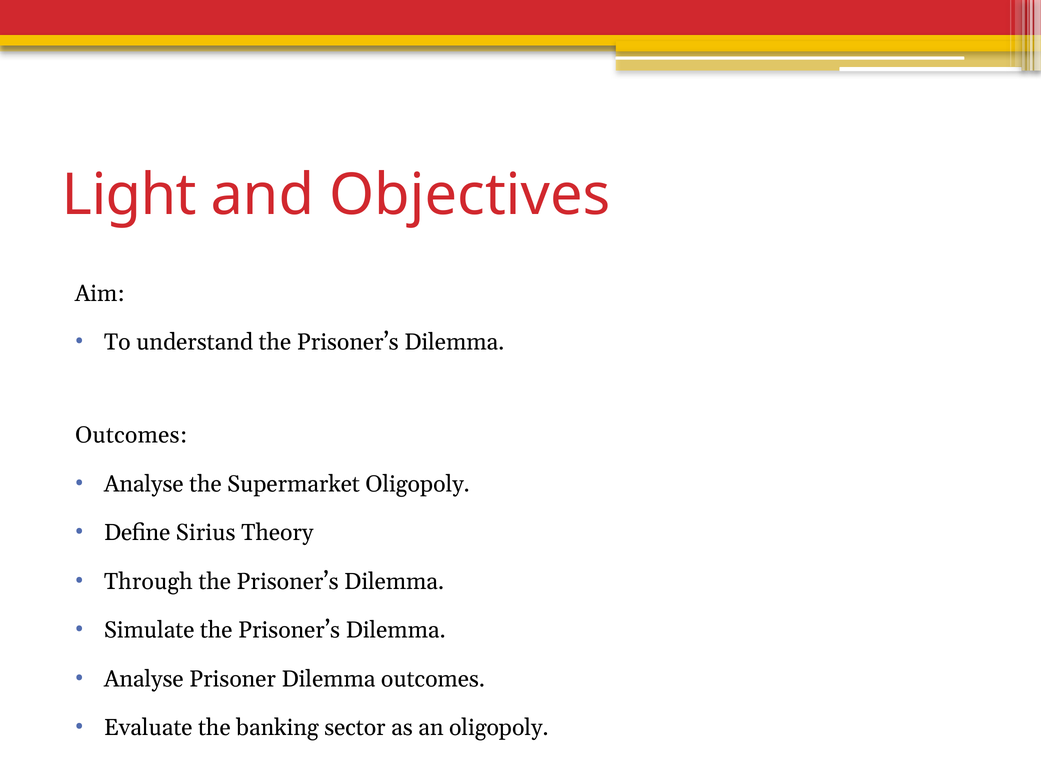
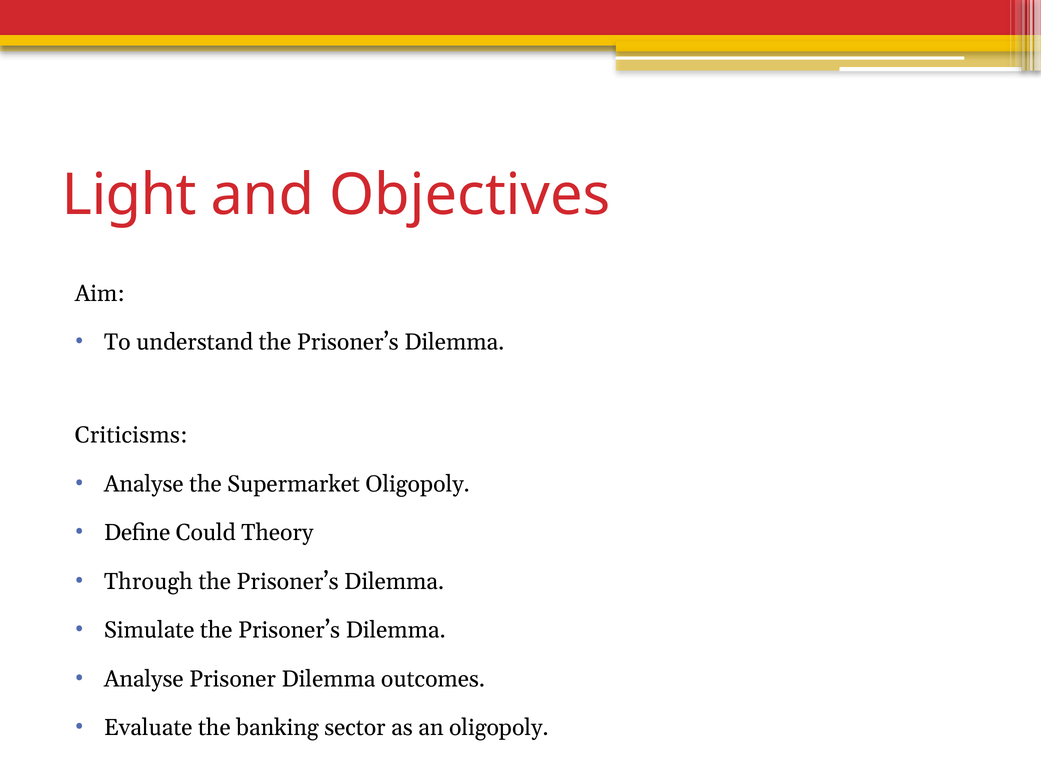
Outcomes at (131, 435): Outcomes -> Criticisms
Sirius: Sirius -> Could
